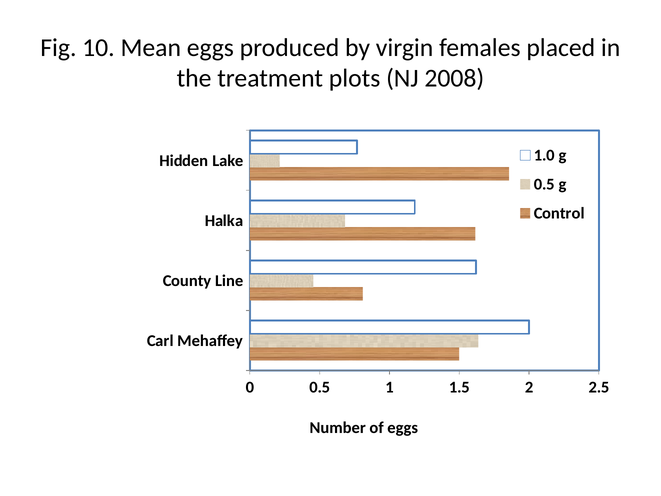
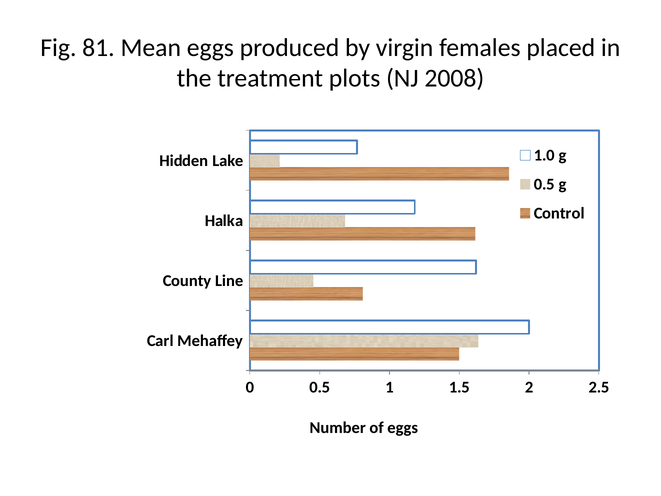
10: 10 -> 81
